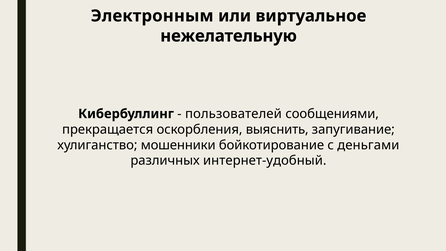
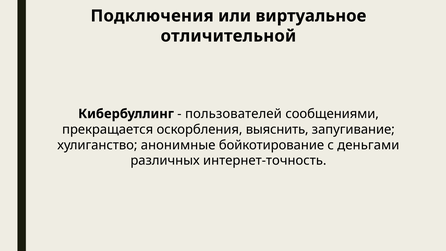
Электронным: Электронным -> Подключения
нежелательную: нежелательную -> отличительной
мошенники: мошенники -> анонимные
интернет-удобный: интернет-удобный -> интернет-точность
